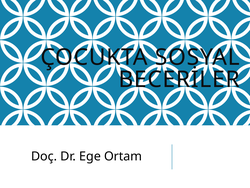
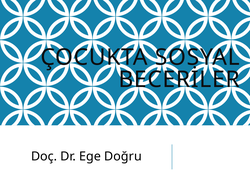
Ortam: Ortam -> Doğru
